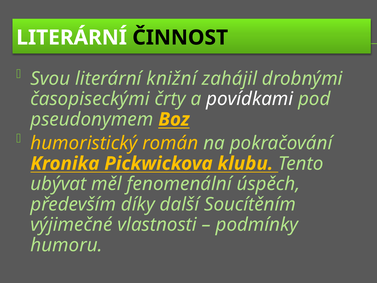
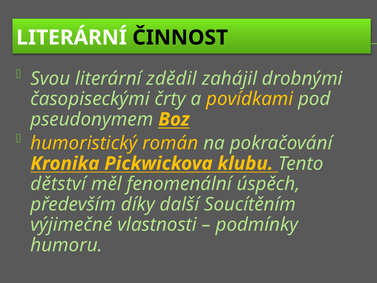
knižní: knižní -> zdědil
povídkami colour: white -> yellow
ubývat: ubývat -> dětství
